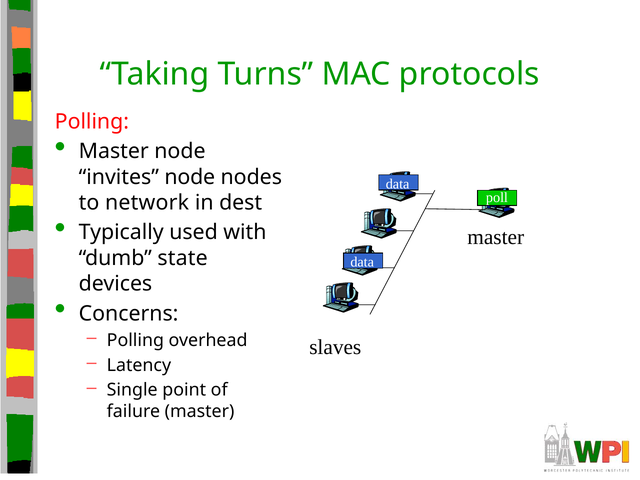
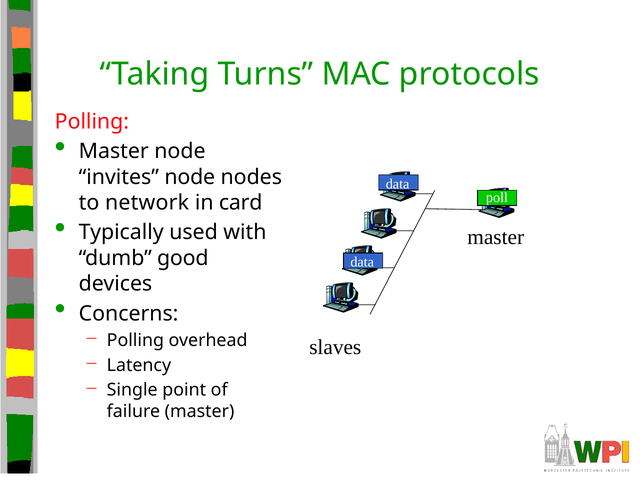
dest: dest -> card
state: state -> good
